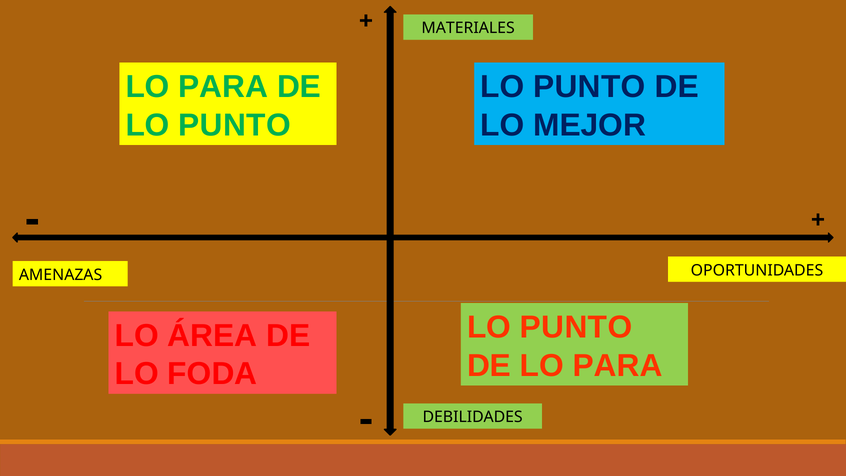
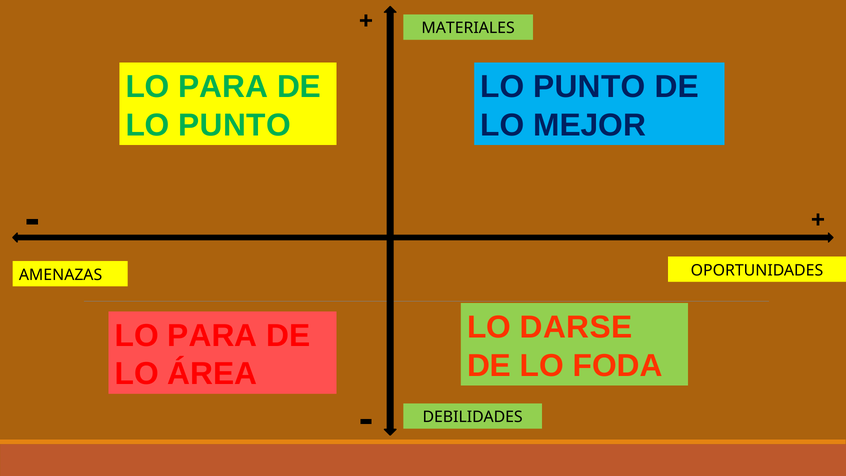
PUNTO at (576, 327): PUNTO -> DARSE
ÁREA at (212, 336): ÁREA -> PARA
DE LO PARA: PARA -> FODA
FODA: FODA -> ÁREA
